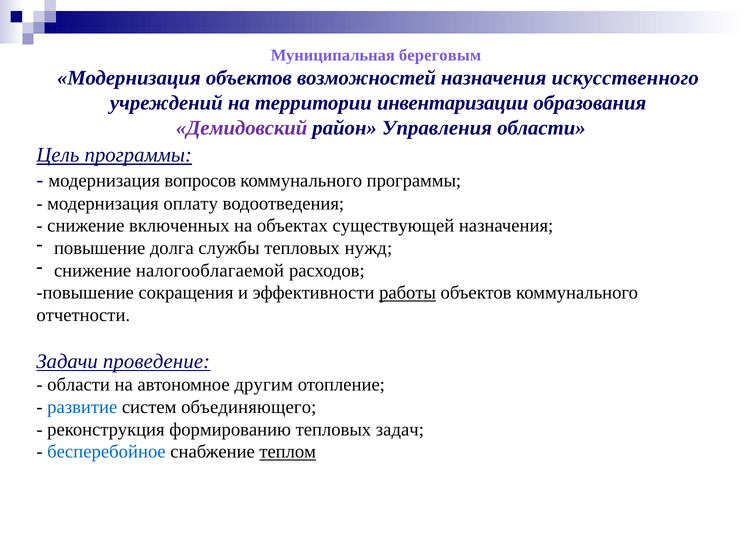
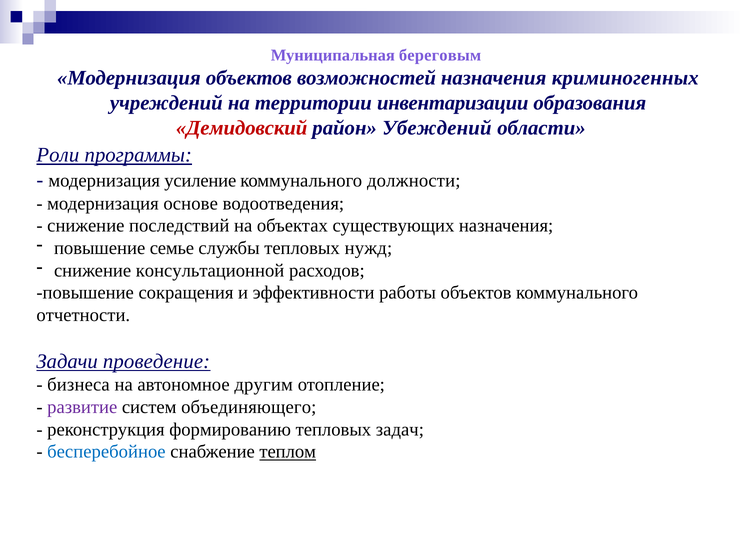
искусственного: искусственного -> криминогенных
Демидовский colour: purple -> red
Управления: Управления -> Убеждений
Цель: Цель -> Роли
вопросов: вопросов -> усиление
коммунального программы: программы -> должности
оплату: оплату -> основе
включенных: включенных -> последствий
существующей: существующей -> существующих
долга: долга -> семье
налогооблагаемой: налогооблагаемой -> консультационной
работы underline: present -> none
области at (79, 385): области -> бизнеса
развитие colour: blue -> purple
